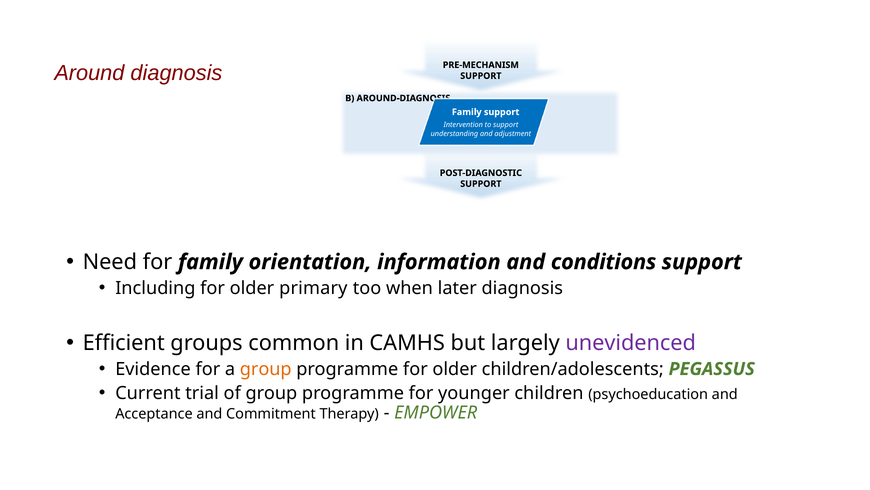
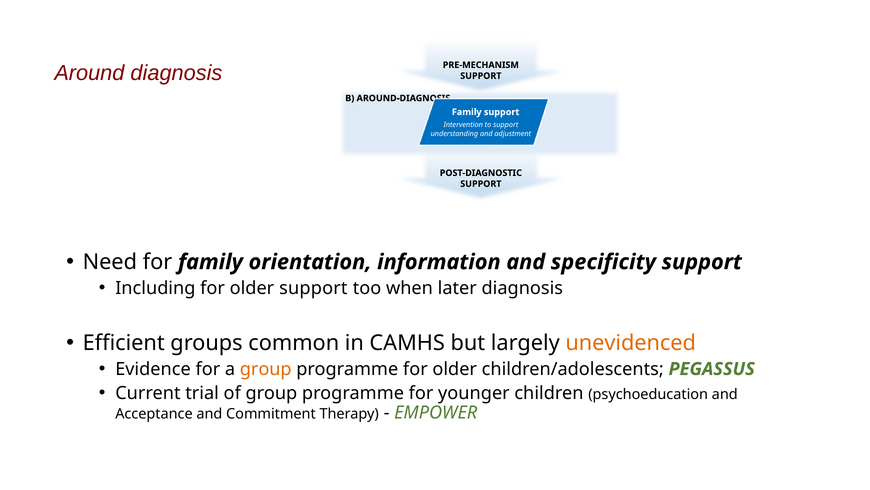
conditions: conditions -> specificity
older primary: primary -> support
unevidenced colour: purple -> orange
